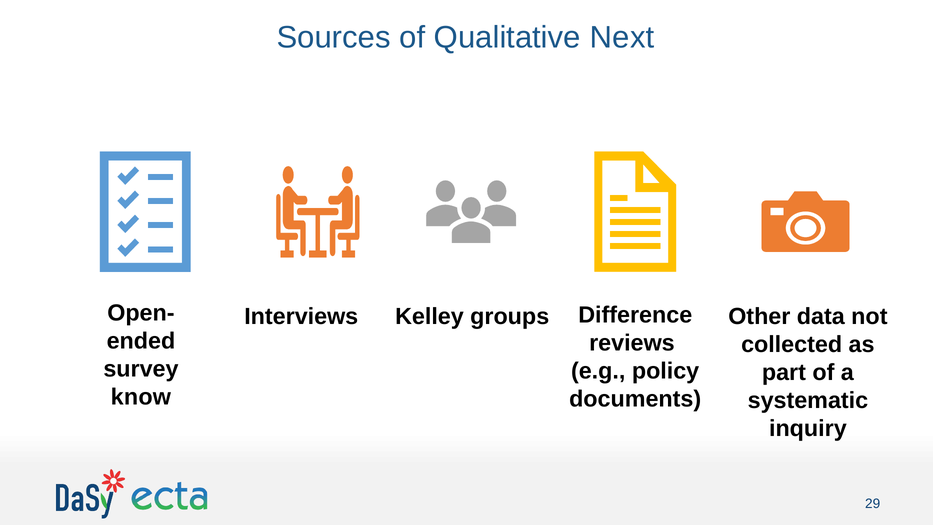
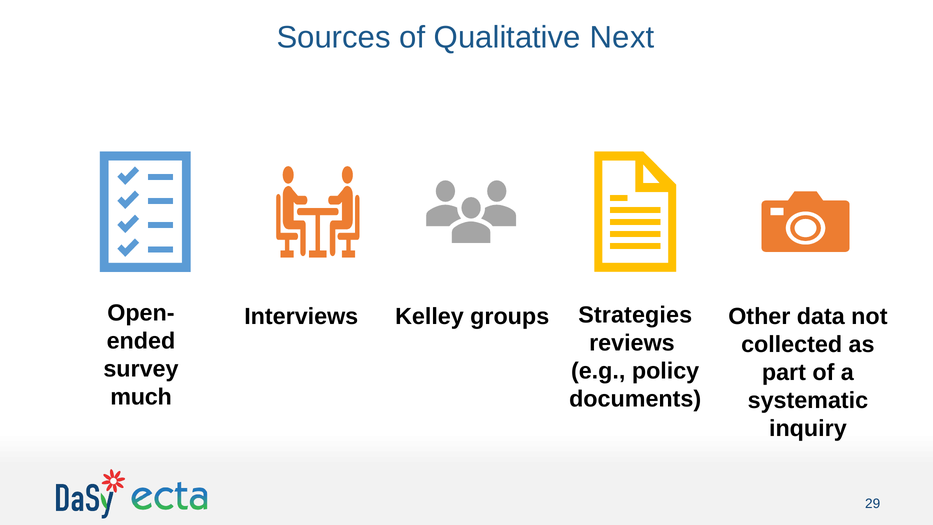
Difference: Difference -> Strategies
know: know -> much
